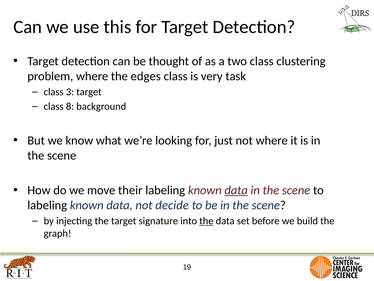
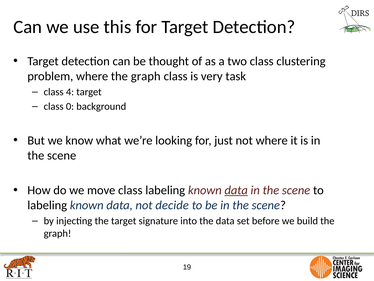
where the edges: edges -> graph
3: 3 -> 4
8: 8 -> 0
move their: their -> class
the at (206, 221) underline: present -> none
